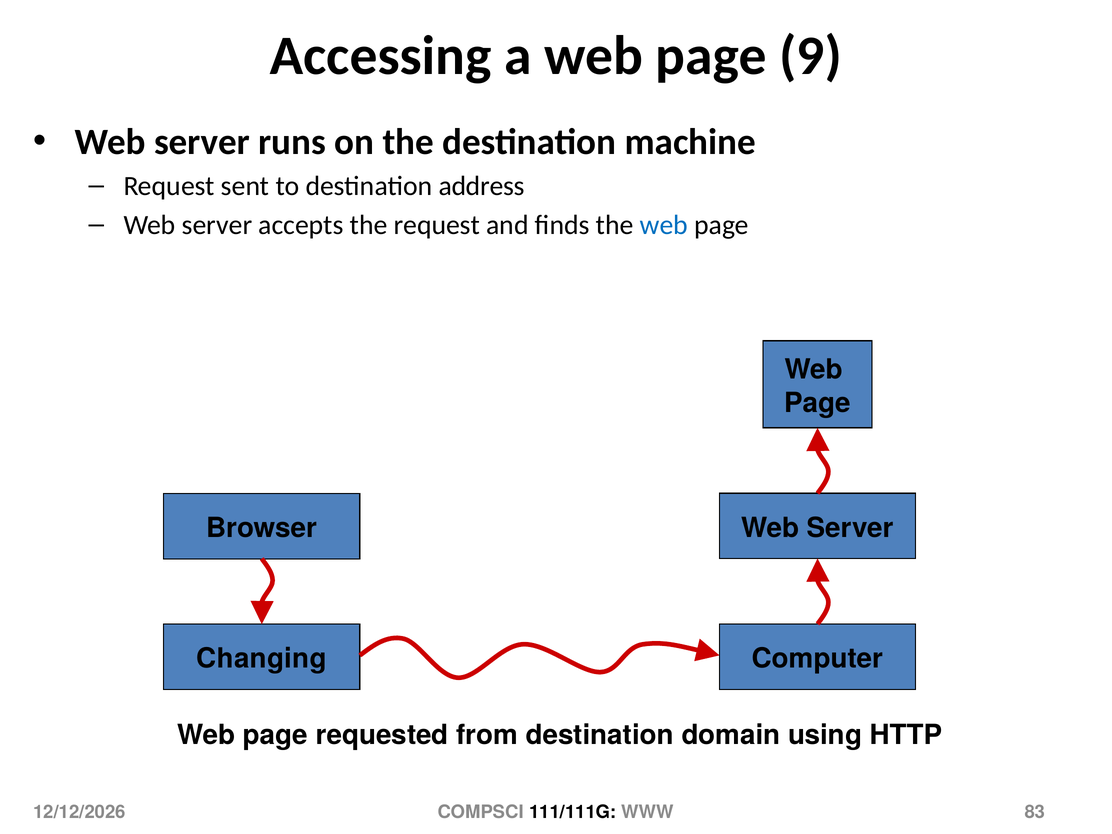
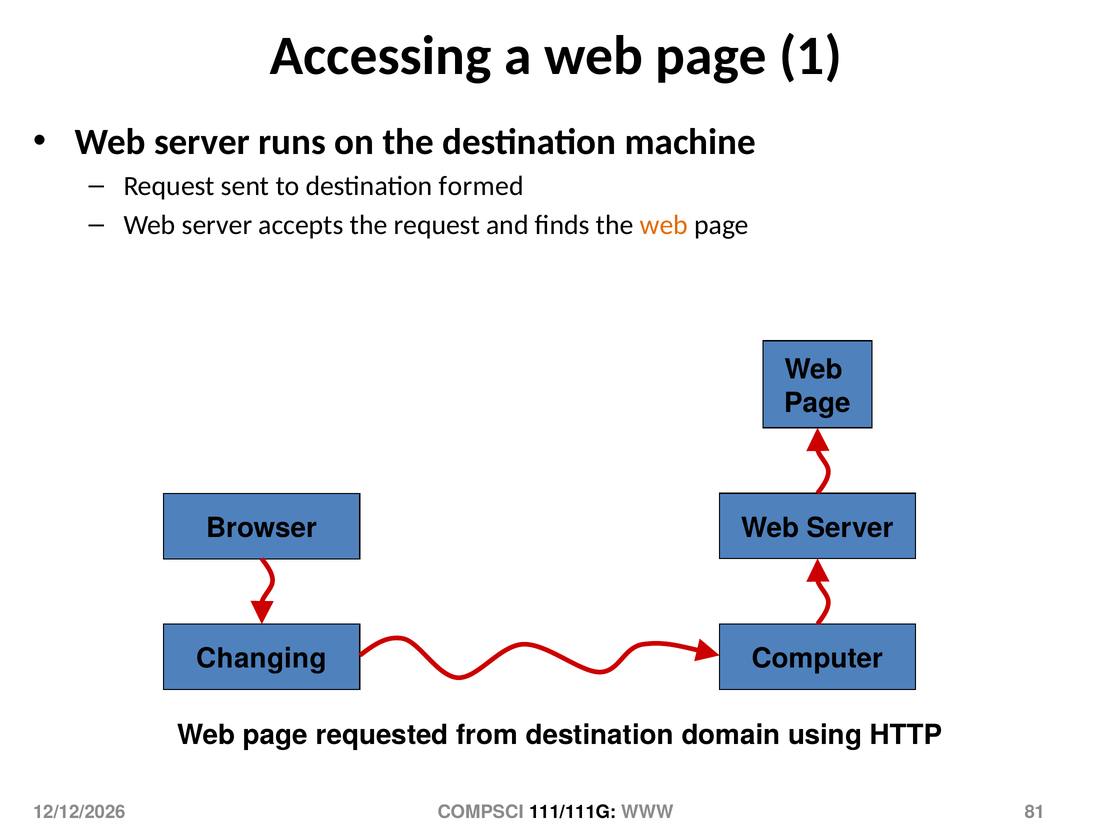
9: 9 -> 1
address: address -> formed
web at (664, 225) colour: blue -> orange
83: 83 -> 81
